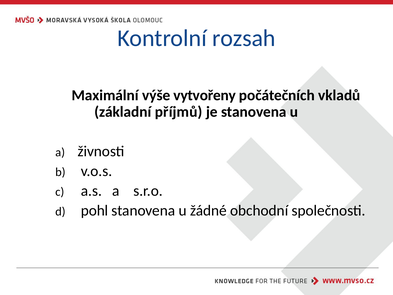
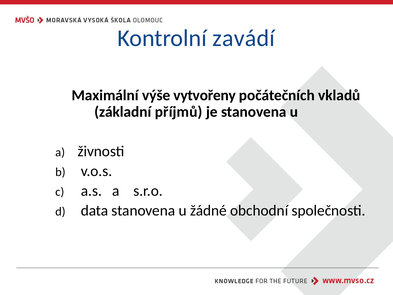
rozsah: rozsah -> zavádí
pohl: pohl -> data
